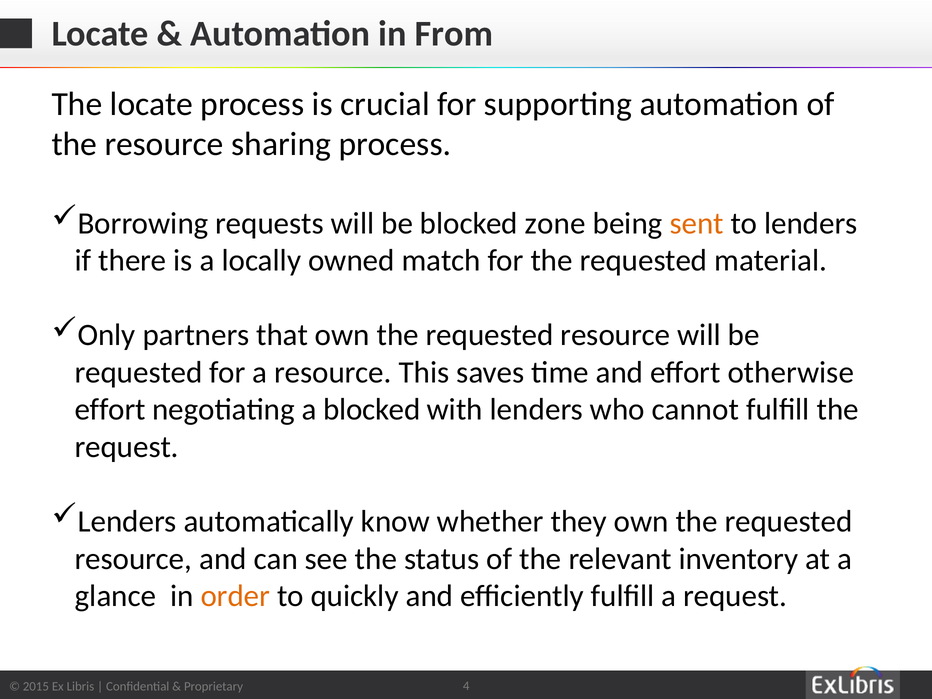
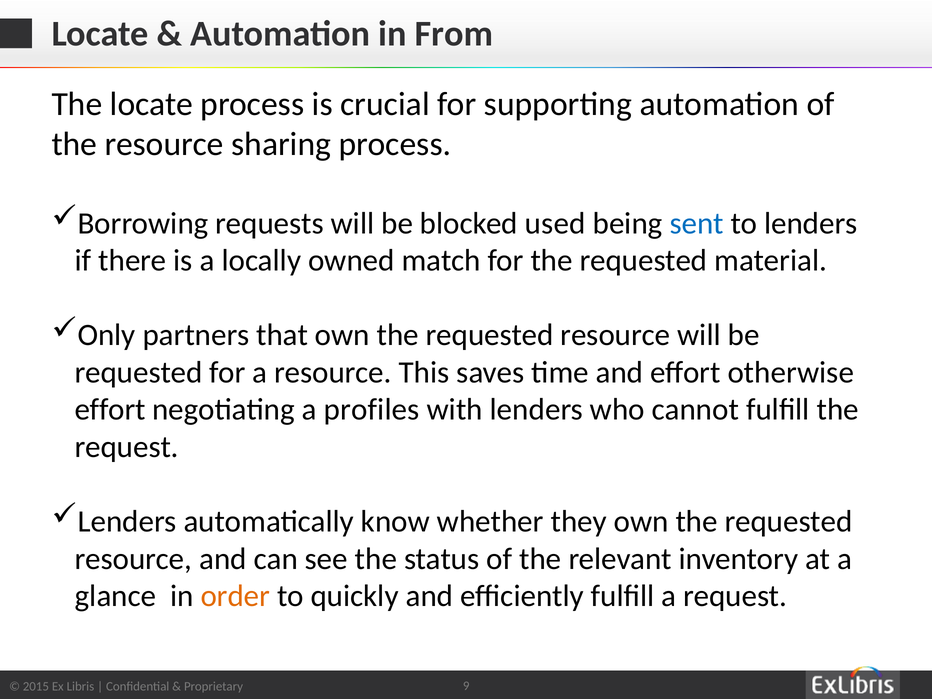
zone: zone -> used
sent colour: orange -> blue
a blocked: blocked -> profiles
4: 4 -> 9
